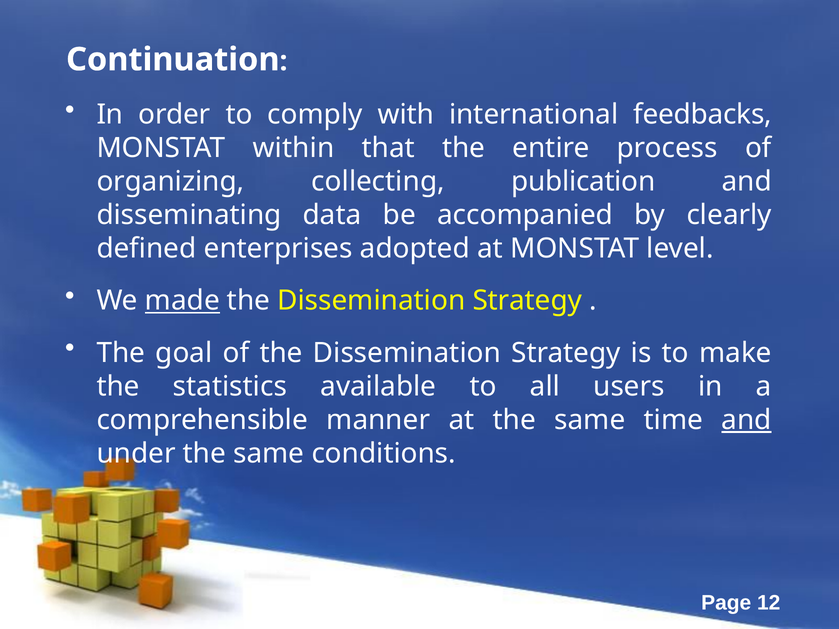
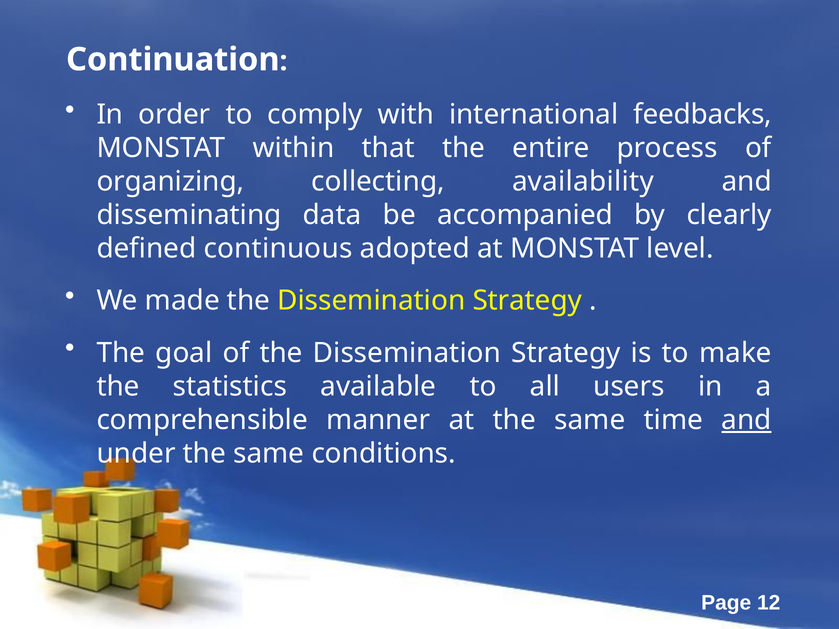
publication: publication -> availability
enterprises: enterprises -> continuous
made underline: present -> none
